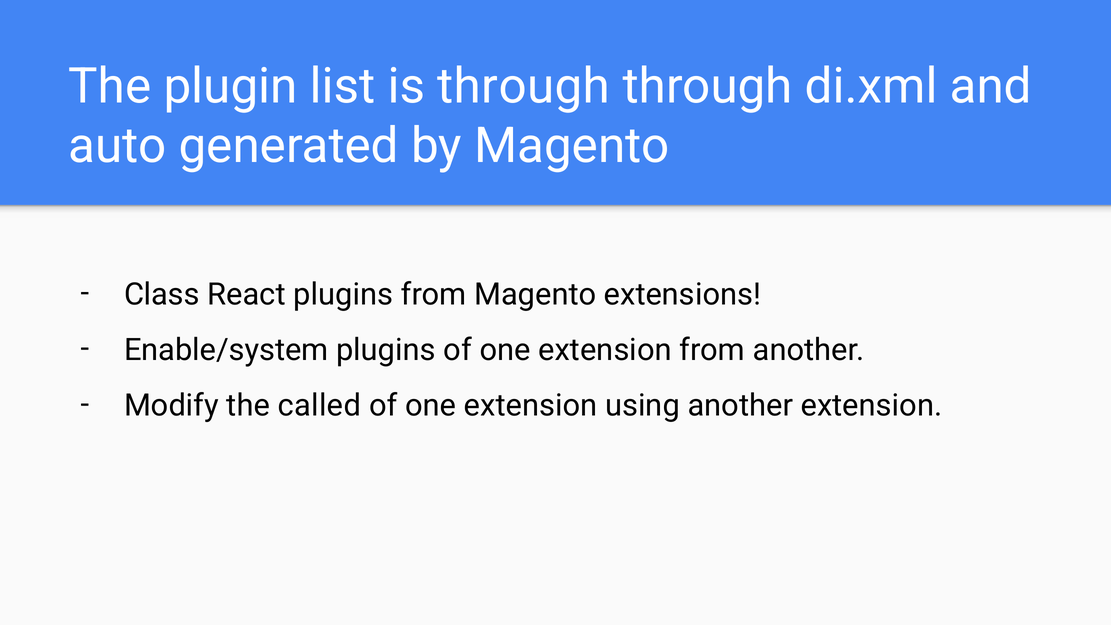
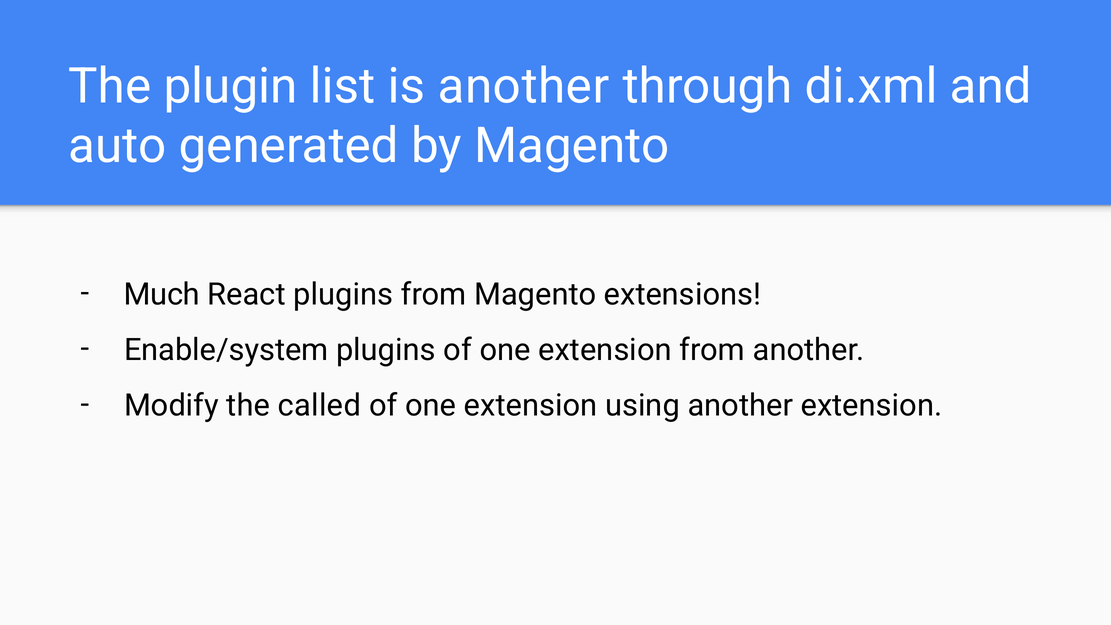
is through: through -> another
Class: Class -> Much
